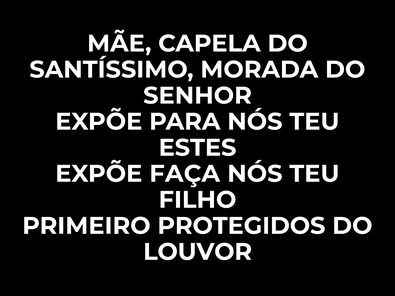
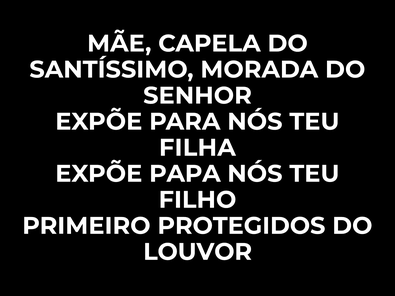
ESTES: ESTES -> FILHA
FAÇA: FAÇA -> PAPA
